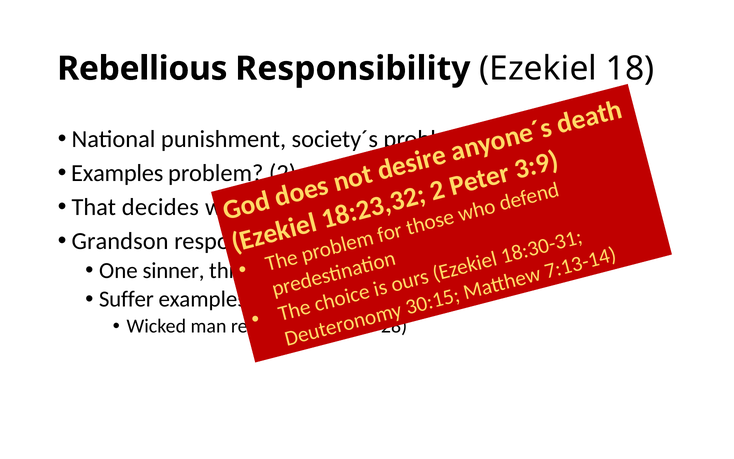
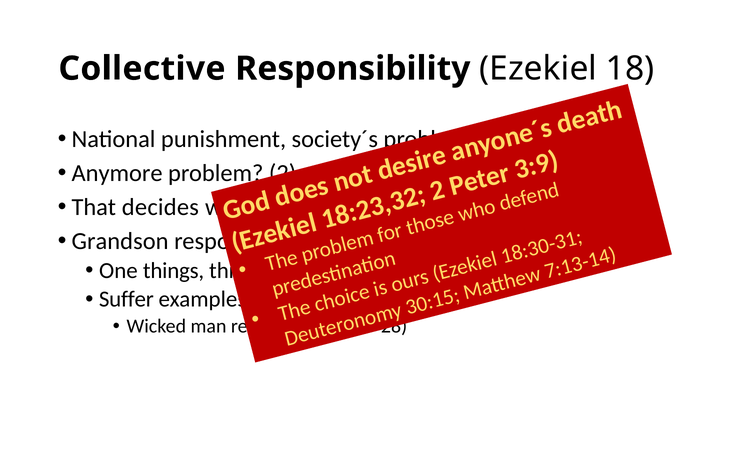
Rebellious: Rebellious -> Collective
Examples at (117, 173): Examples -> Anymore
sinner: sinner -> things
